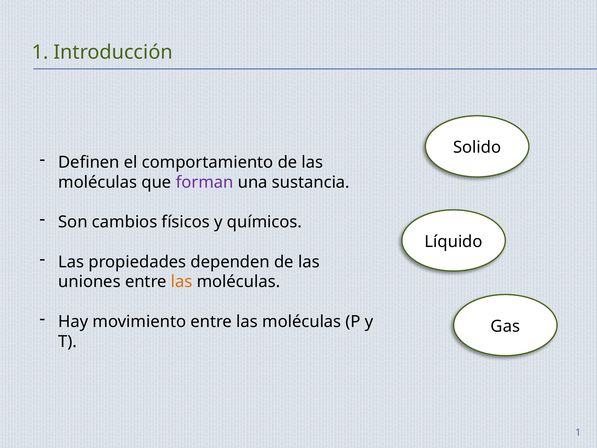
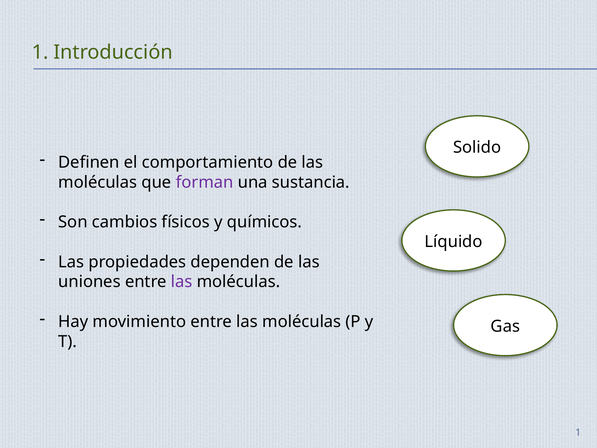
las at (182, 282) colour: orange -> purple
